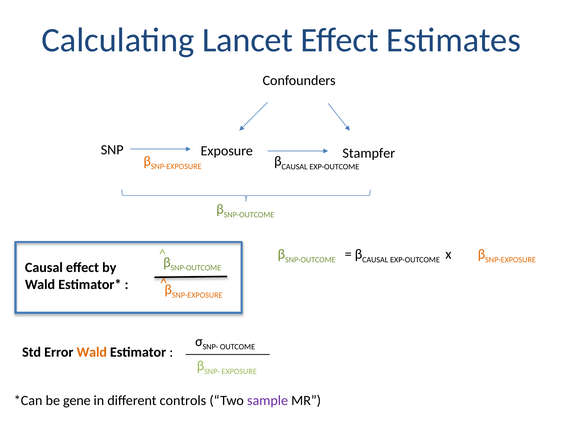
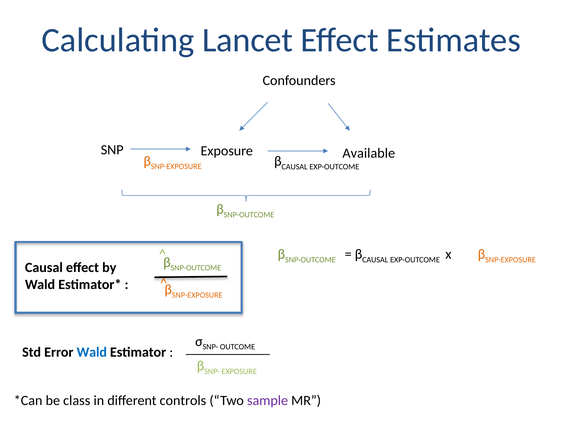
Stampfer: Stampfer -> Available
Wald at (92, 352) colour: orange -> blue
gene: gene -> class
